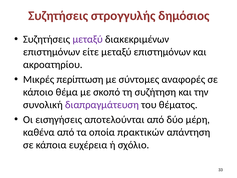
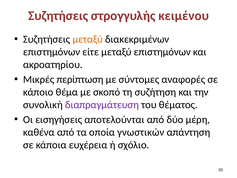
δημόσιος: δημόσιος -> κειμένου
μεταξύ at (88, 39) colour: purple -> orange
πρακτικών: πρακτικών -> γνωστικών
